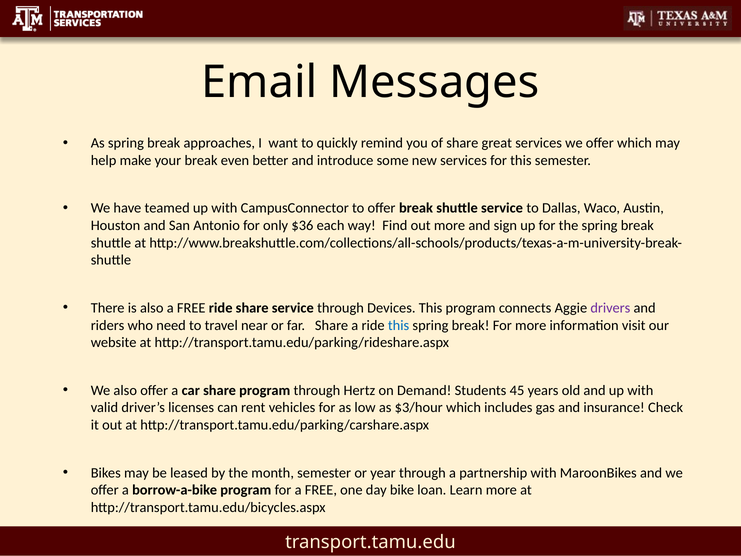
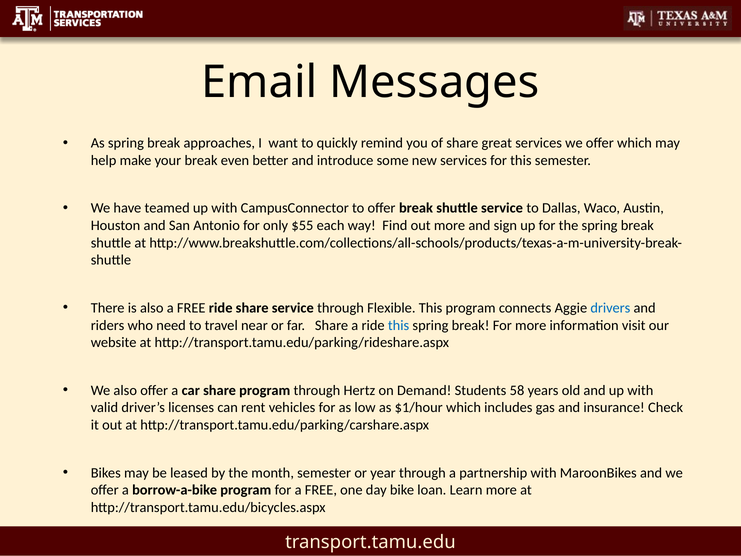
$36: $36 -> $55
Devices: Devices -> Flexible
drivers colour: purple -> blue
45: 45 -> 58
$3/hour: $3/hour -> $1/hour
